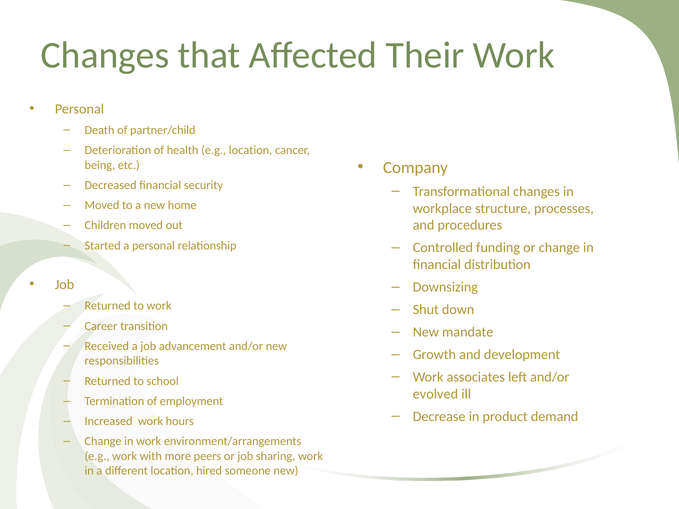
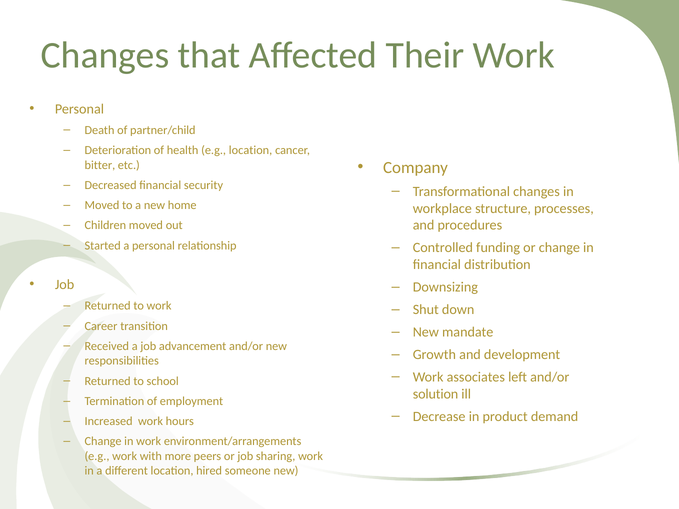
being: being -> bitter
evolved: evolved -> solution
